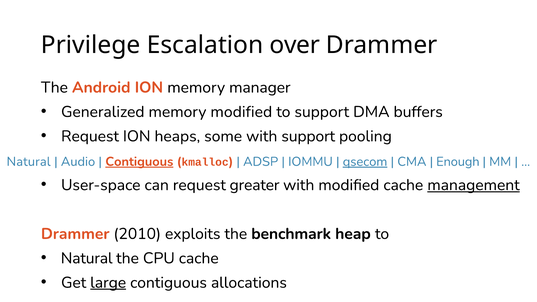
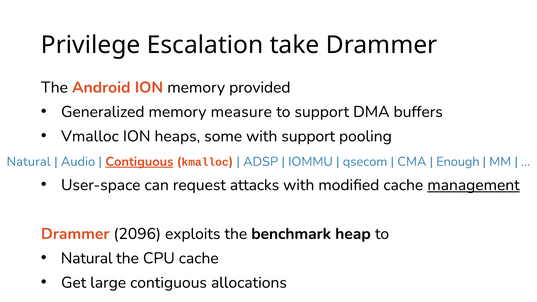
over: over -> take
manager: manager -> provided
memory modified: modified -> measure
Request at (90, 136): Request -> Vmalloc
qsecom underline: present -> none
greater: greater -> attacks
2010: 2010 -> 2096
large underline: present -> none
